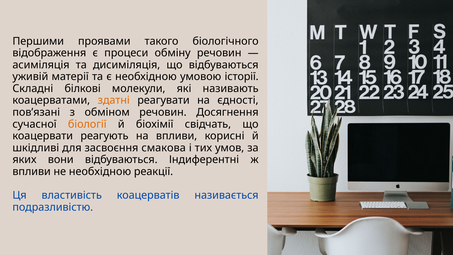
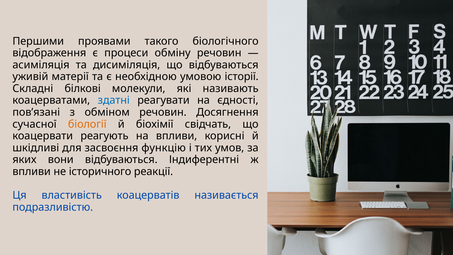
здатні colour: orange -> blue
смакова: смакова -> функцію
не необхідною: необхідною -> історичного
